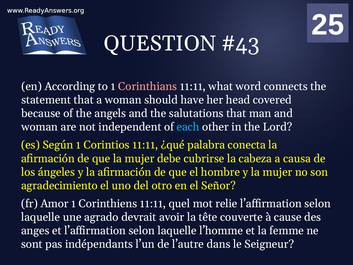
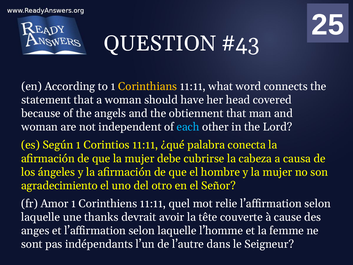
Corinthians colour: pink -> yellow
salutations: salutations -> obtiennent
agrado: agrado -> thanks
